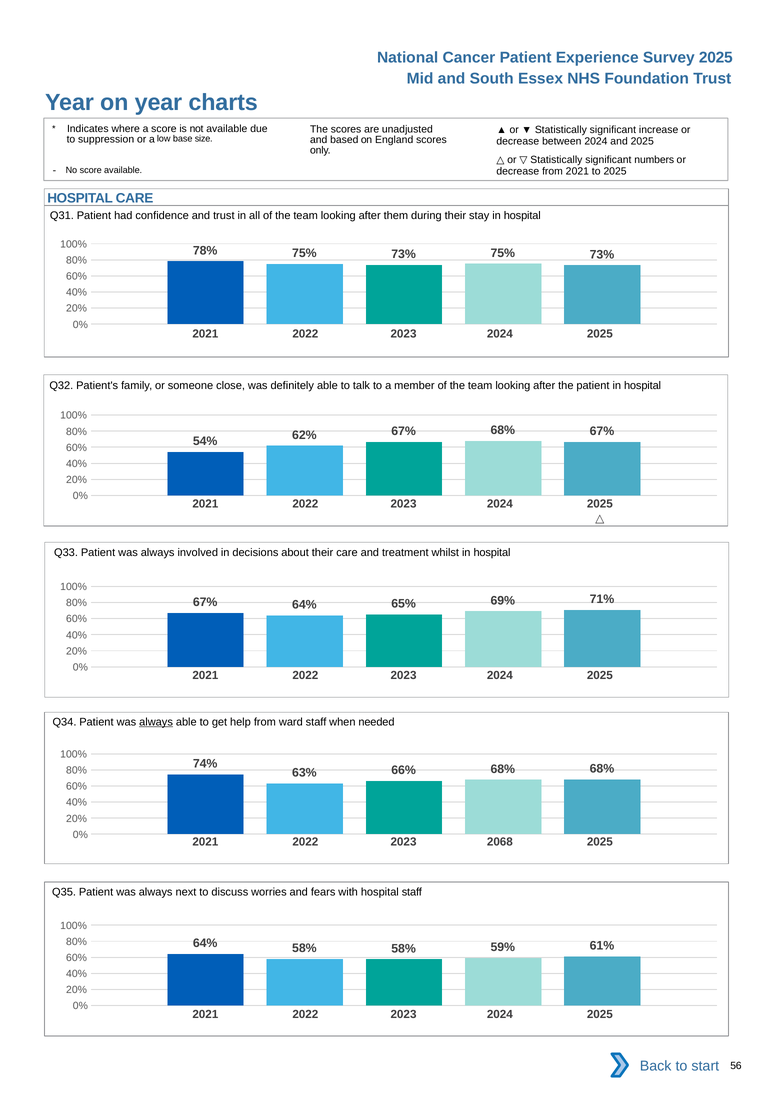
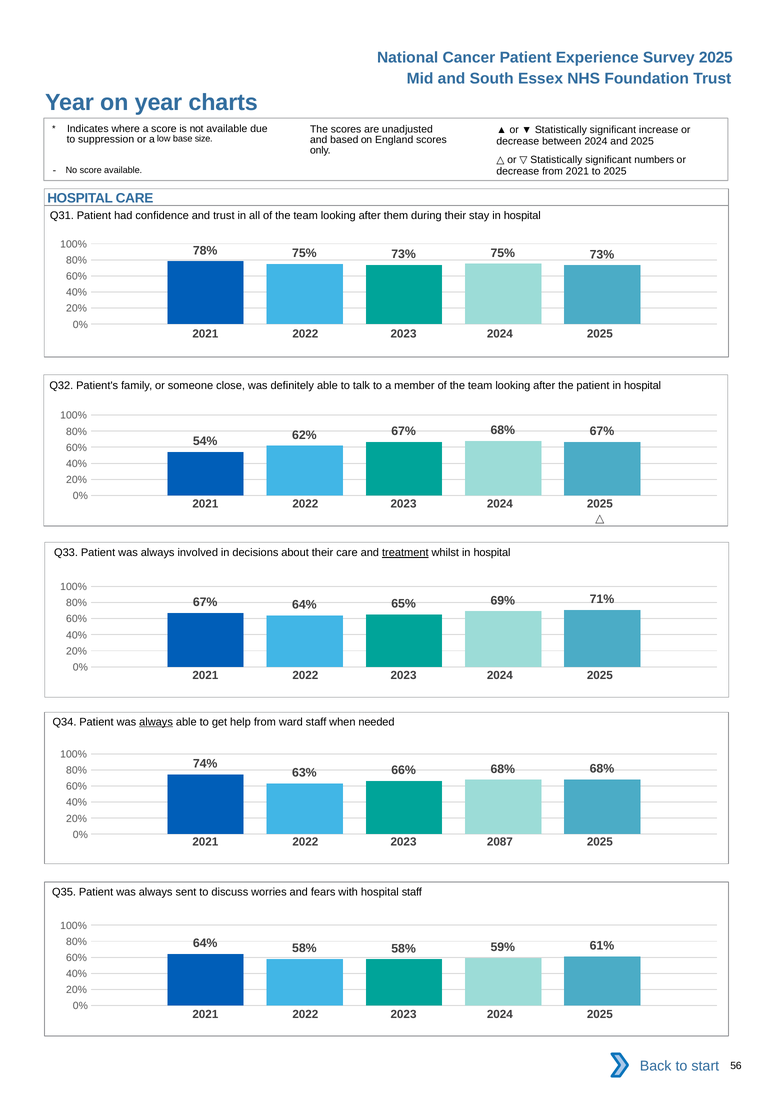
treatment underline: none -> present
2068: 2068 -> 2087
next: next -> sent
